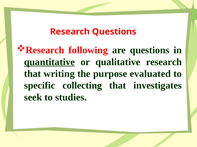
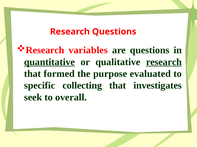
following: following -> variables
research at (164, 62) underline: none -> present
writing: writing -> formed
studies: studies -> overall
